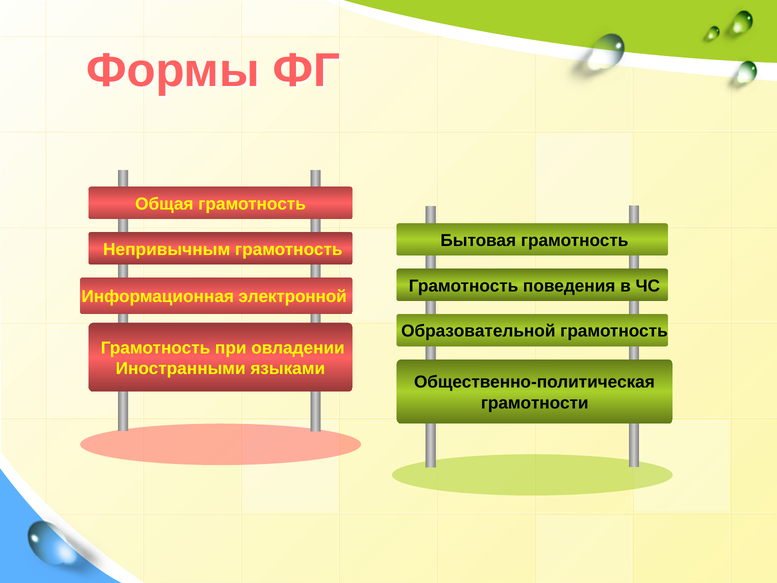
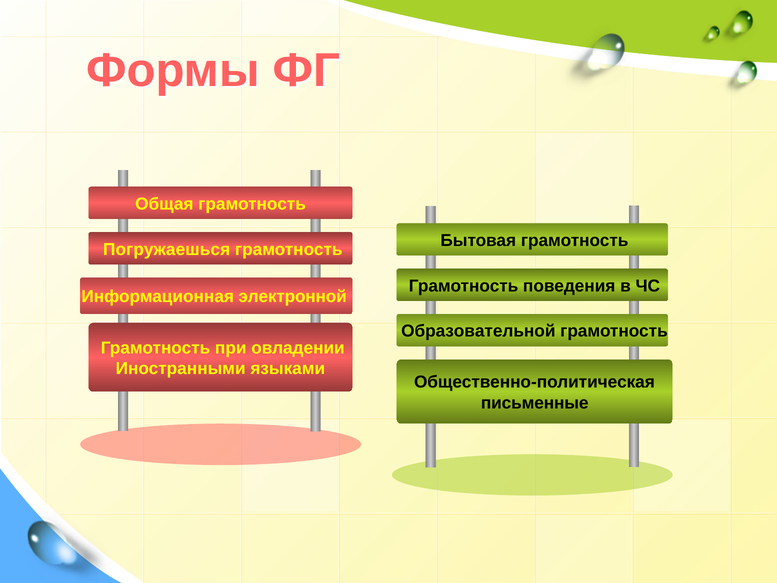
Непривычным: Непривычным -> Погружаешься
грамотности: грамотности -> письменные
